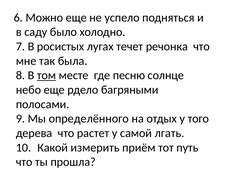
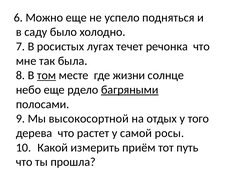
песню: песню -> жизни
багряными underline: none -> present
определённого: определённого -> высокосортной
лгать: лгать -> росы
